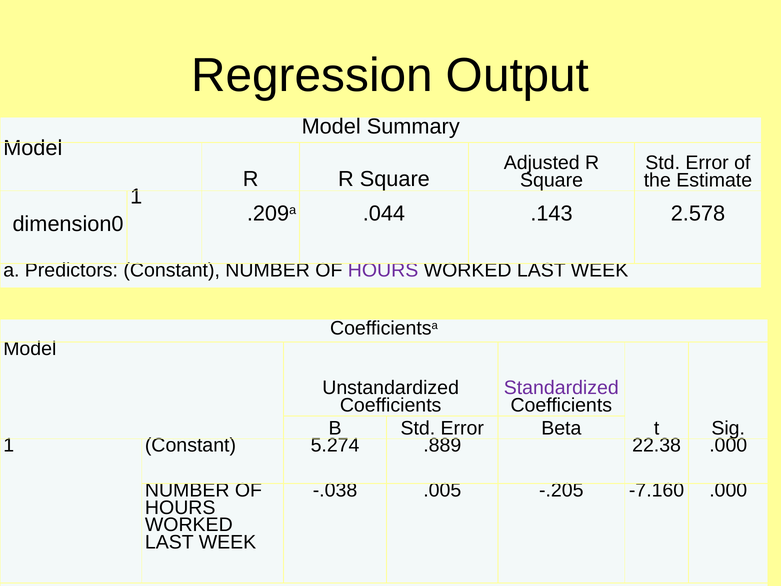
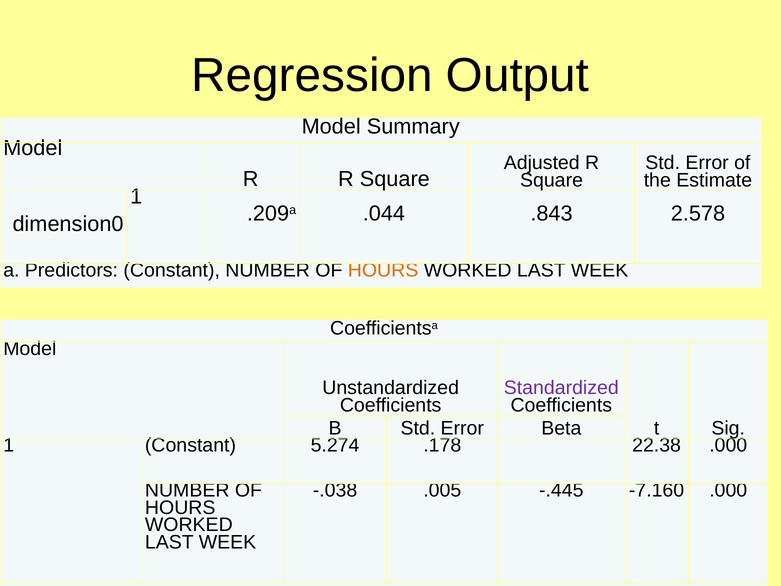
.143: .143 -> .843
HOURS at (383, 270) colour: purple -> orange
.889: .889 -> .178
-.205: -.205 -> -.445
